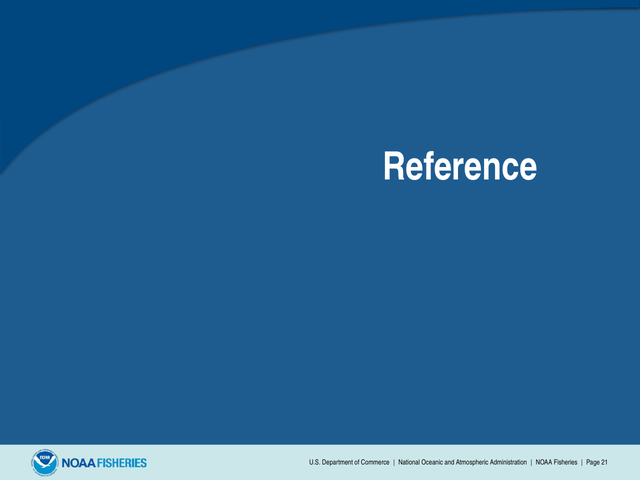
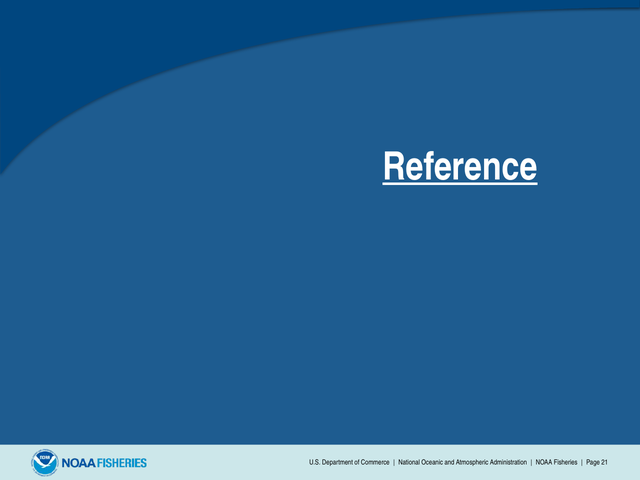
Reference underline: none -> present
